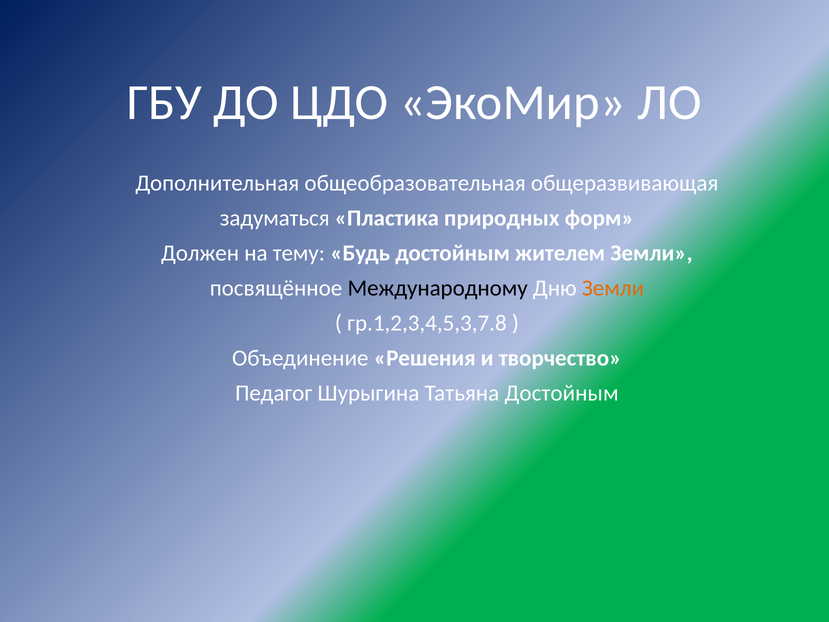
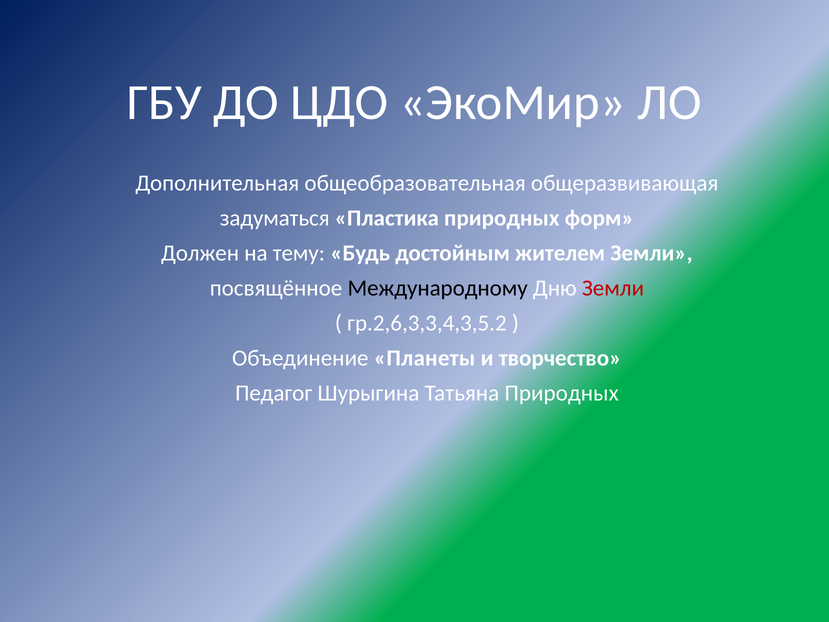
Земли at (613, 288) colour: orange -> red
гр.1,2,3,4,5,3,7.8: гр.1,2,3,4,5,3,7.8 -> гр.2,6,3,3,4,3,5.2
Решения: Решения -> Планеты
Татьяна Достойным: Достойным -> Природных
